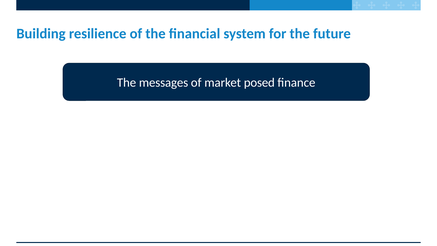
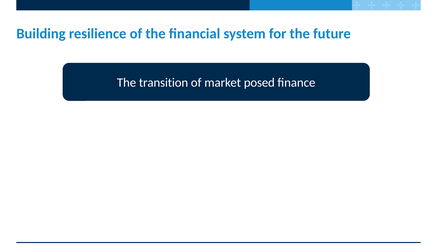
messages: messages -> transition
